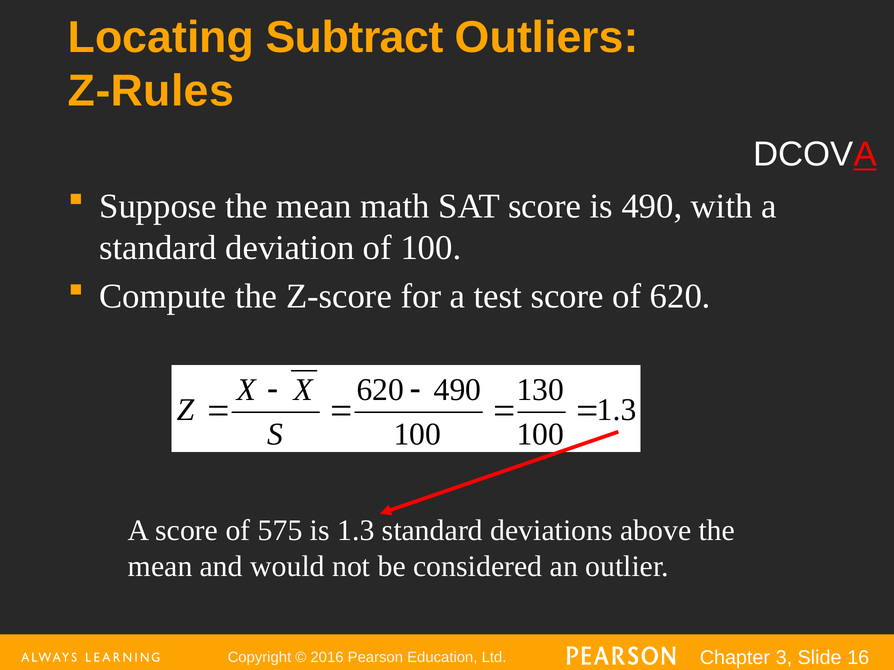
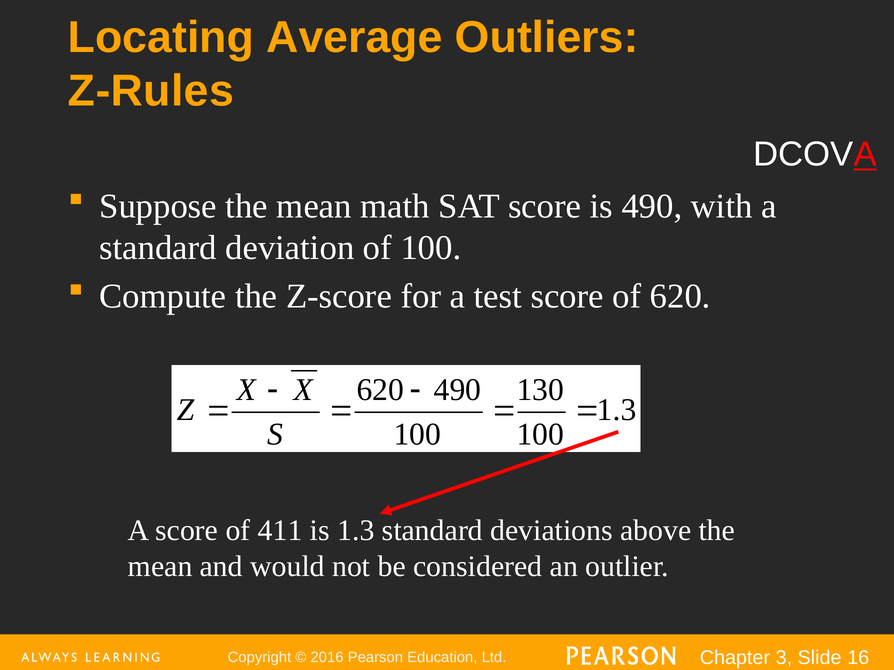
Subtract: Subtract -> Average
575: 575 -> 411
